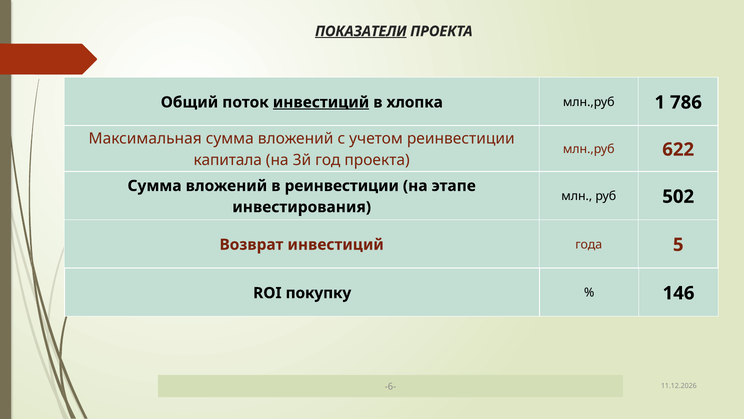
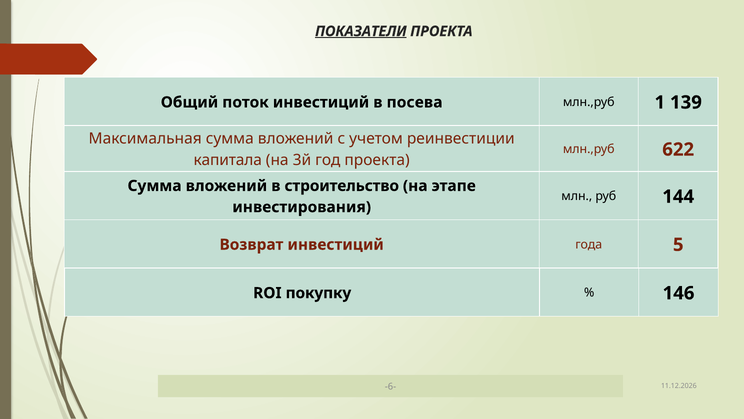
инвестиций at (321, 102) underline: present -> none
хлопка: хлопка -> посева
786: 786 -> 139
в реинвестиции: реинвестиции -> строительство
502: 502 -> 144
